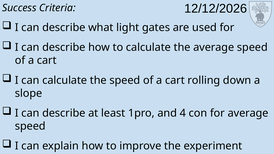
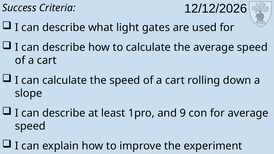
4: 4 -> 9
